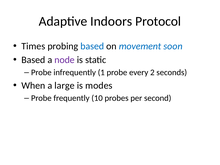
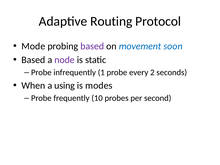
Indoors: Indoors -> Routing
Times: Times -> Mode
based at (92, 46) colour: blue -> purple
large: large -> using
